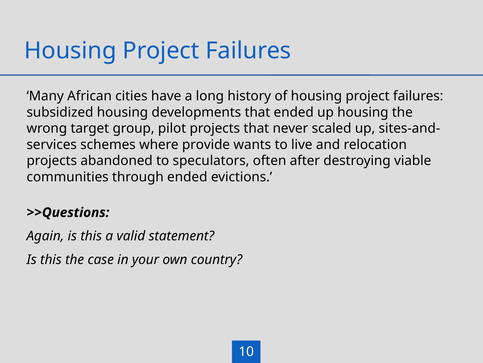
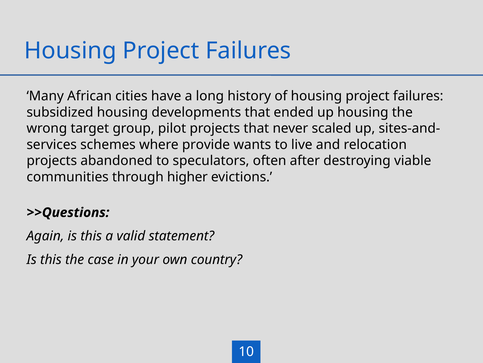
through ended: ended -> higher
